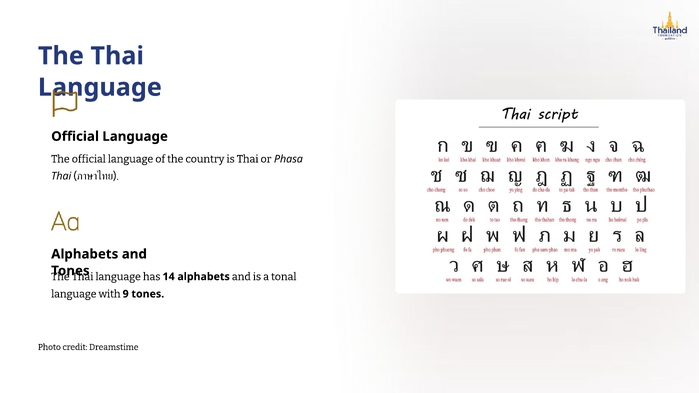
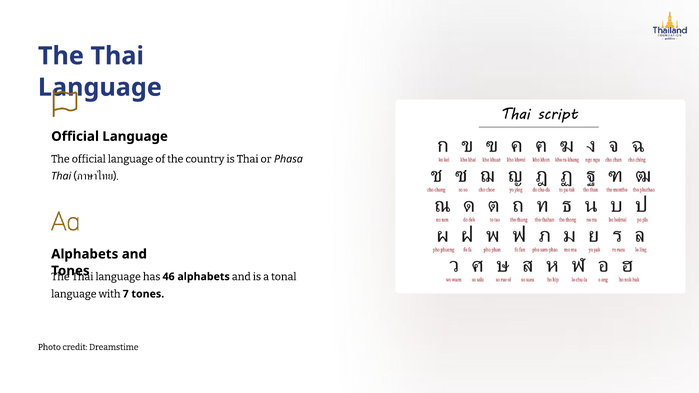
14: 14 -> 46
9: 9 -> 7
